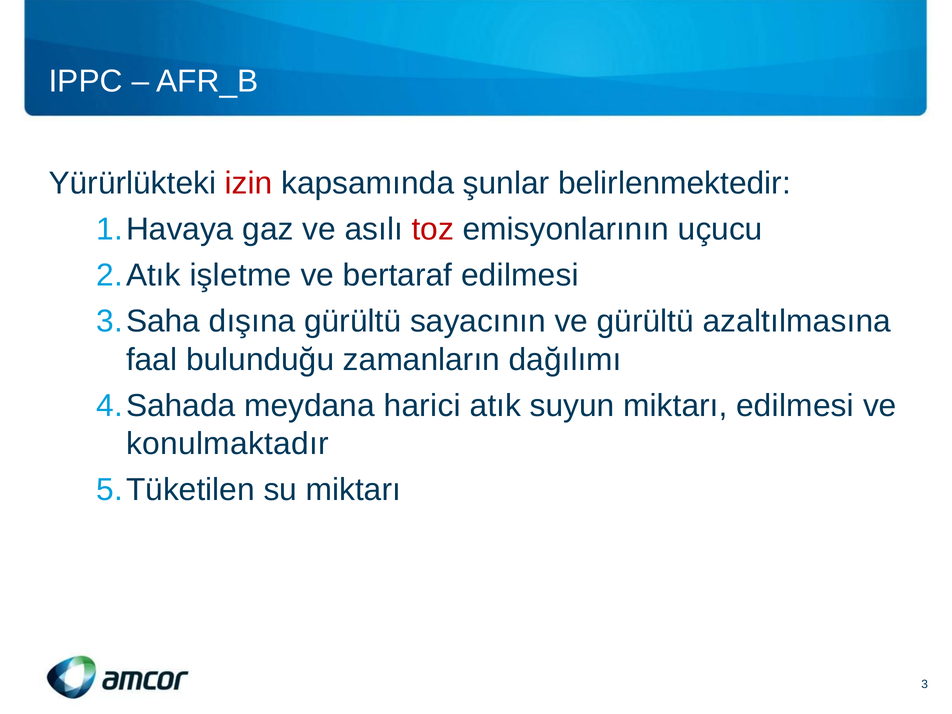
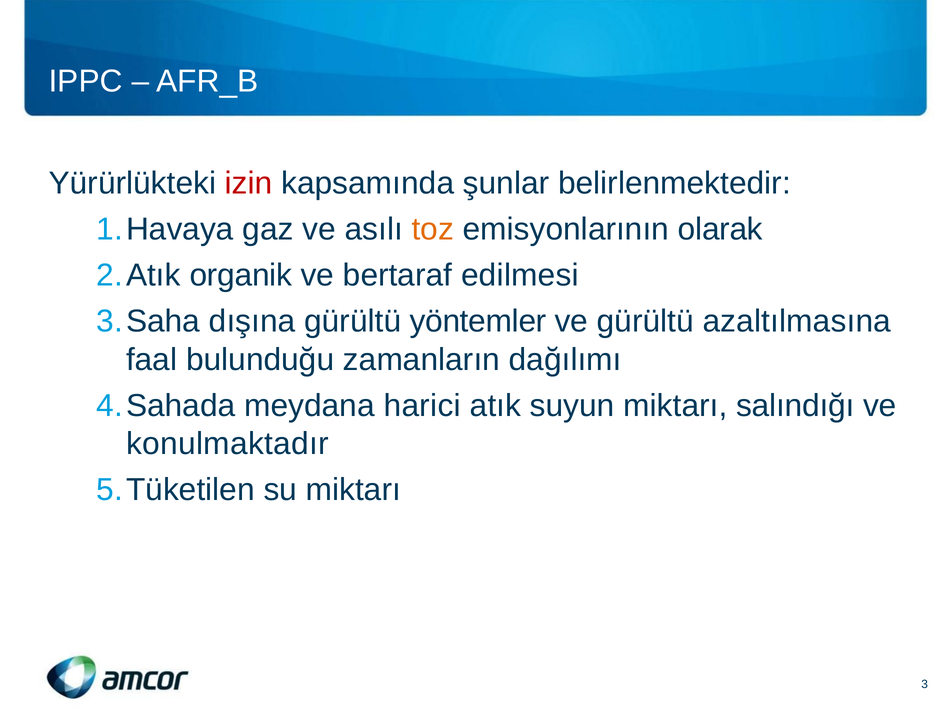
toz colour: red -> orange
uçucu: uçucu -> olarak
işletme: işletme -> organik
sayacının: sayacının -> yöntemler
miktarı edilmesi: edilmesi -> salındığı
